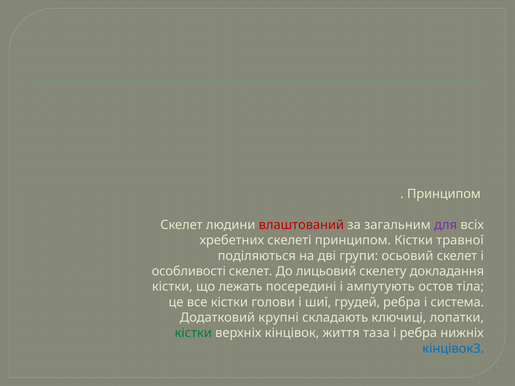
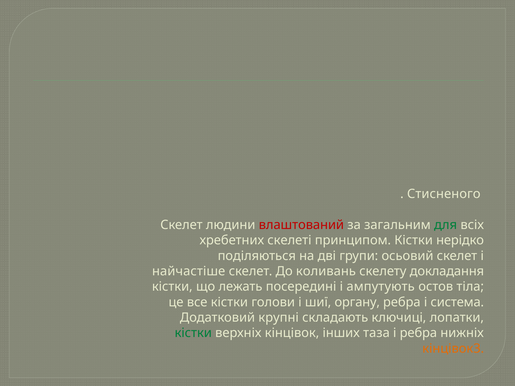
Принципом at (444, 194): Принципом -> Стисненого
для colour: purple -> green
травної: травної -> нерідко
особливості: особливості -> найчастіше
лицьовий: лицьовий -> коливань
грудей: грудей -> органу
життя: життя -> інших
кінцівок3 colour: blue -> orange
